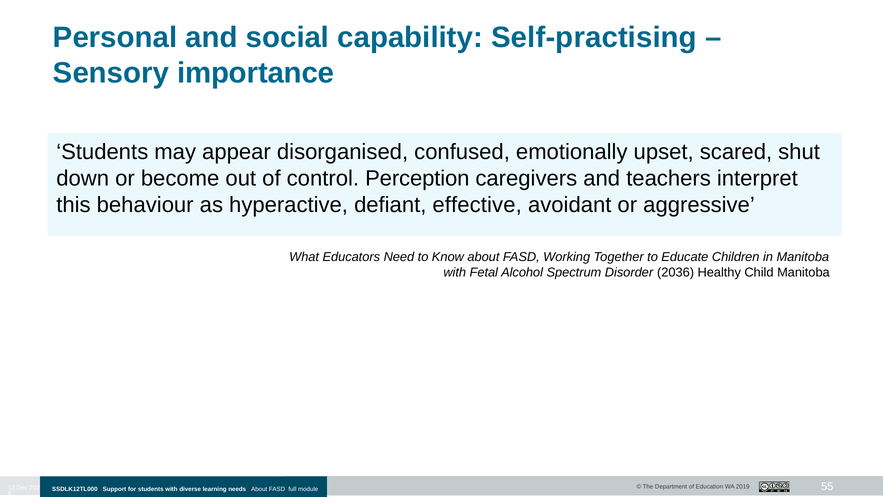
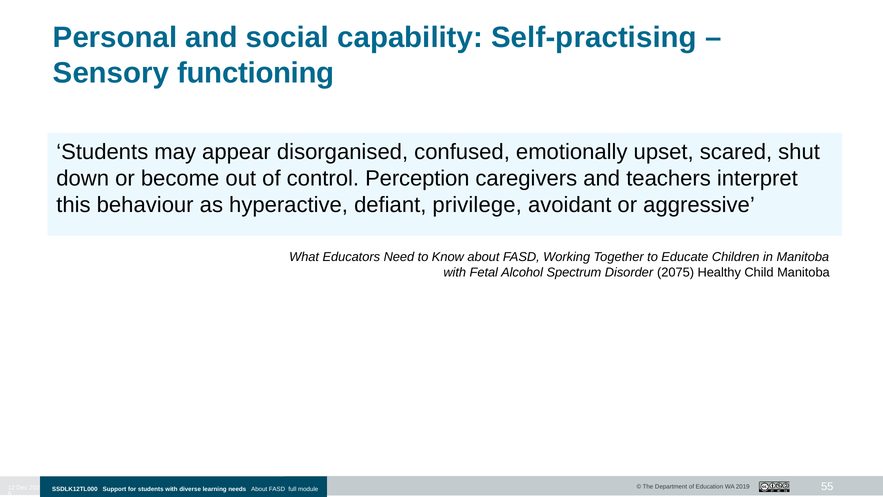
importance: importance -> functioning
effective: effective -> privilege
2036: 2036 -> 2075
